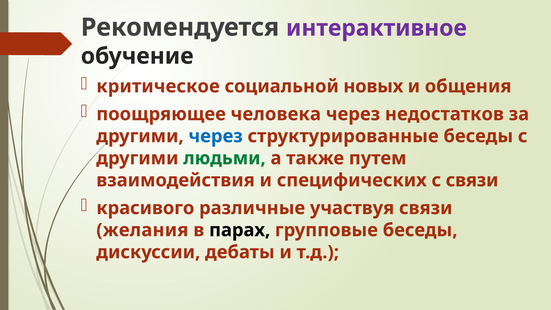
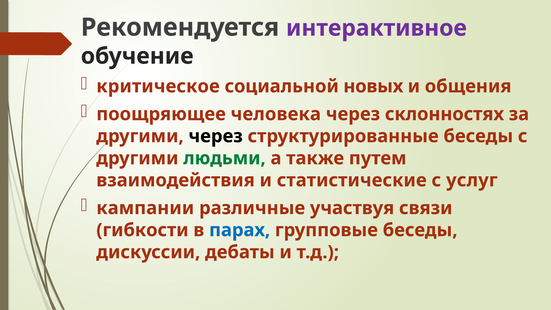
недостатков: недостатков -> склонностях
через at (216, 136) colour: blue -> black
специфических: специфических -> статистические
с связи: связи -> услуг
красивого: красивого -> кампании
желания: желания -> гибкости
парах colour: black -> blue
